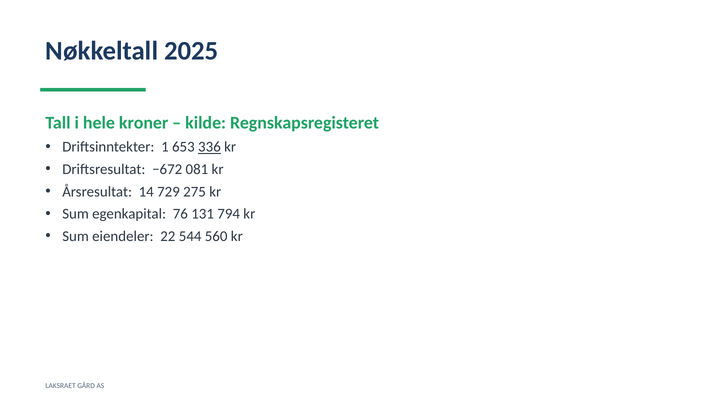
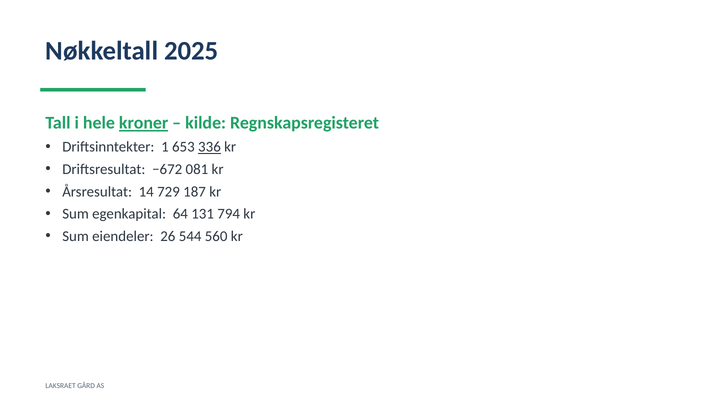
kroner underline: none -> present
275: 275 -> 187
76: 76 -> 64
22: 22 -> 26
